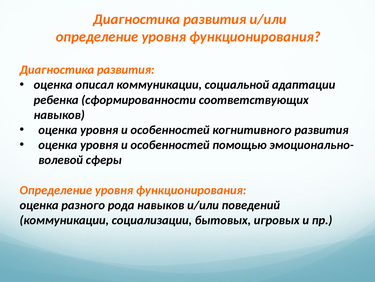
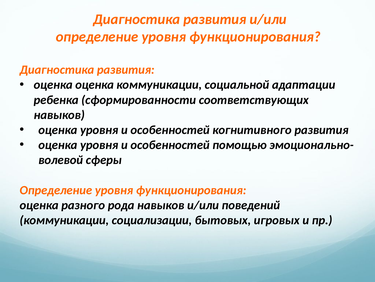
оценка описал: описал -> оценка
